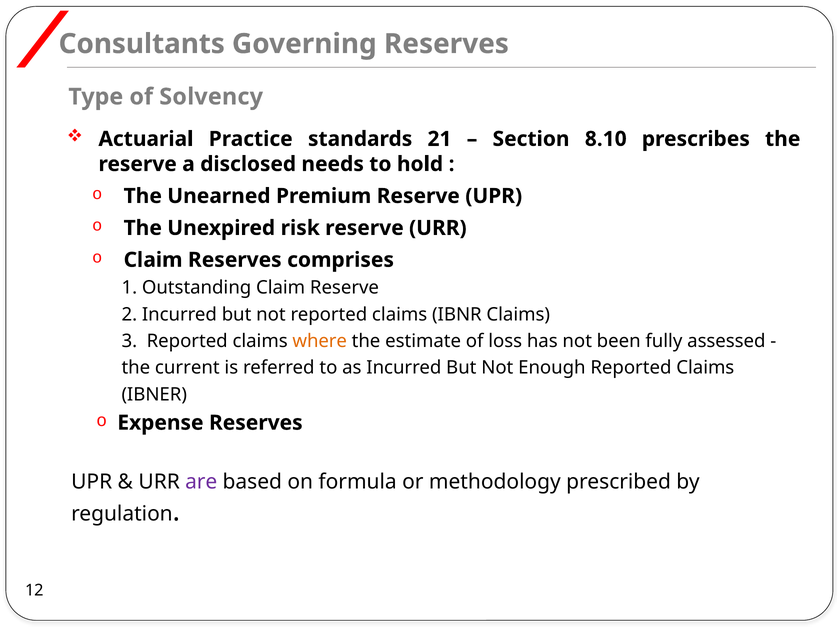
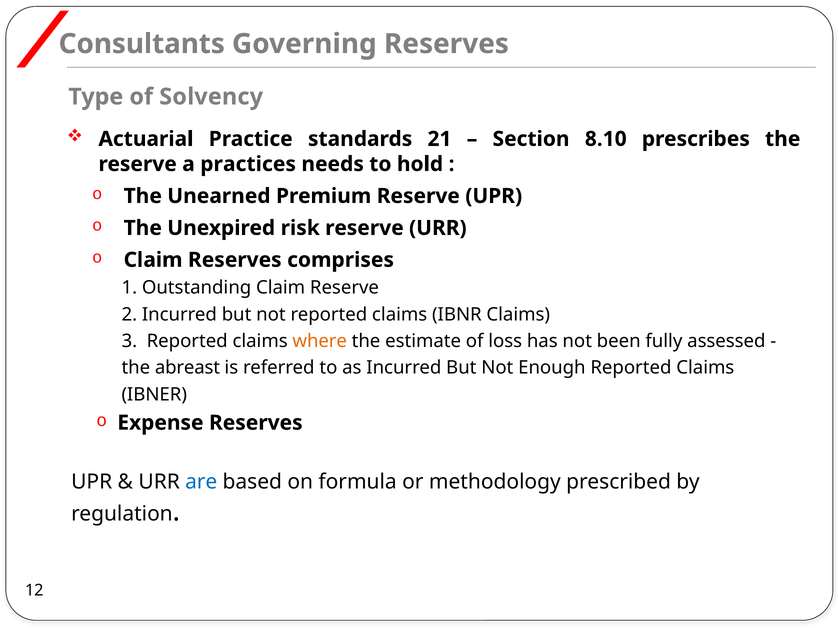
disclosed: disclosed -> practices
current: current -> abreast
are colour: purple -> blue
